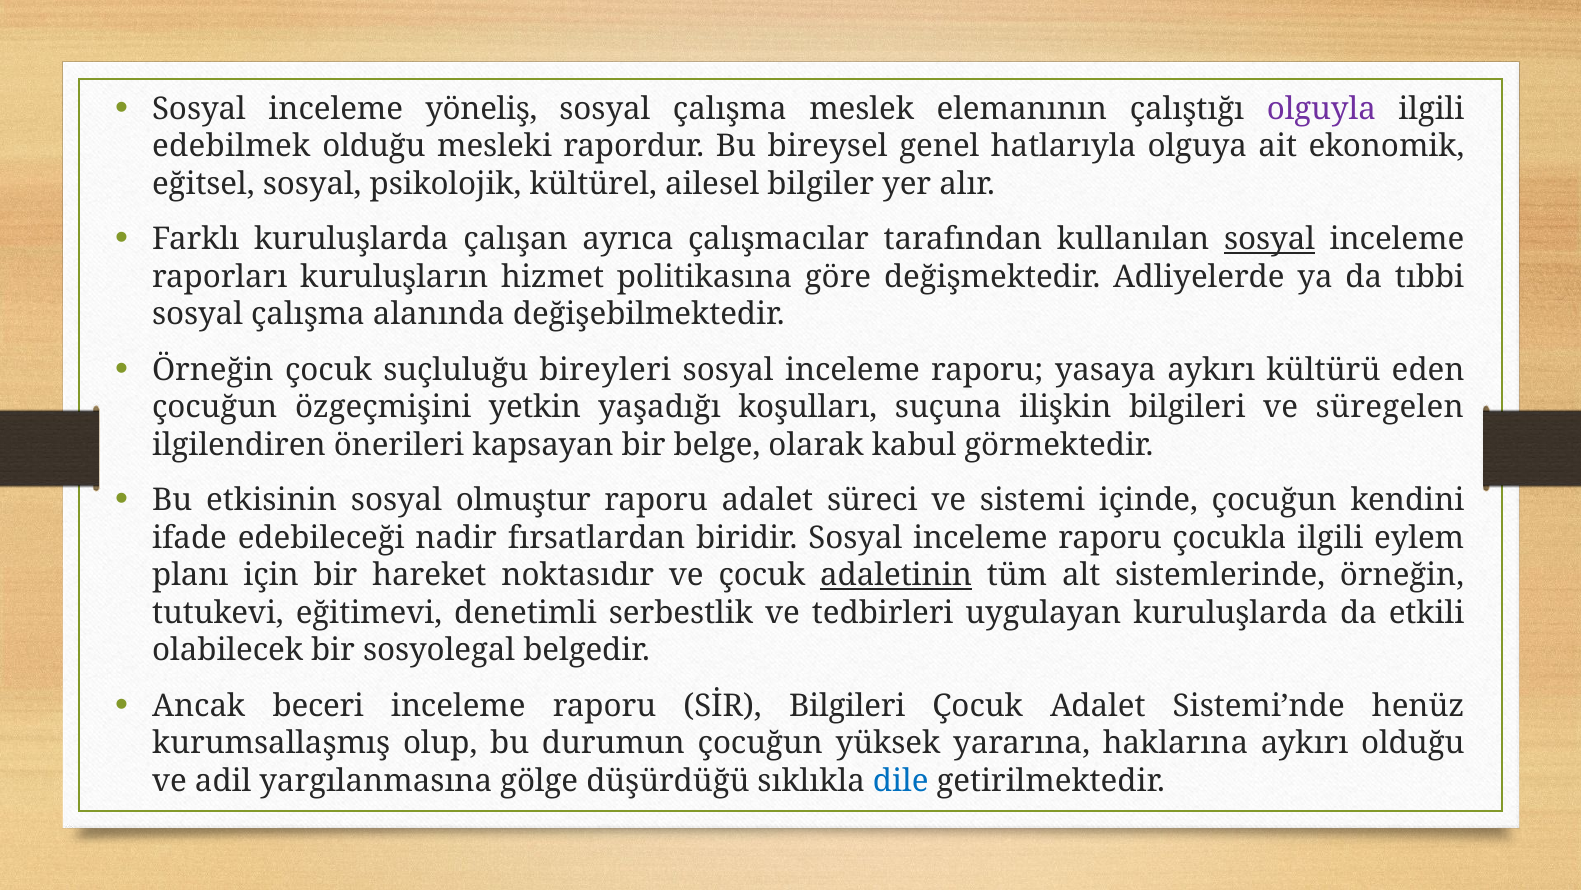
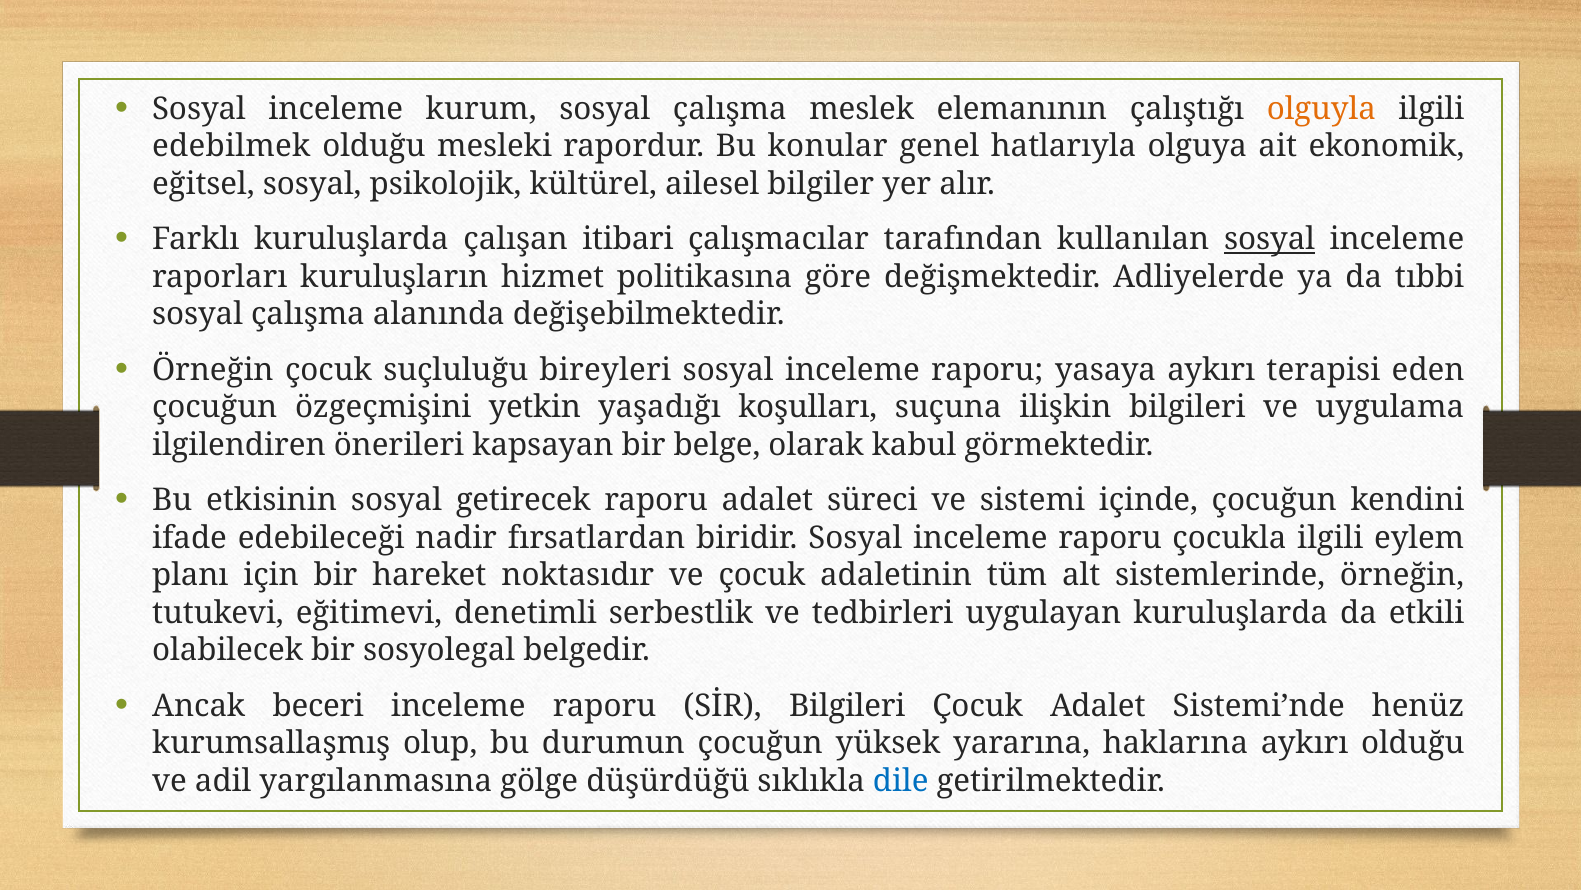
yöneliş: yöneliş -> kurum
olguyla colour: purple -> orange
bireysel: bireysel -> konular
ayrıca: ayrıca -> itibari
kültürü: kültürü -> terapisi
süregelen: süregelen -> uygulama
olmuştur: olmuştur -> getirecek
adaletinin underline: present -> none
